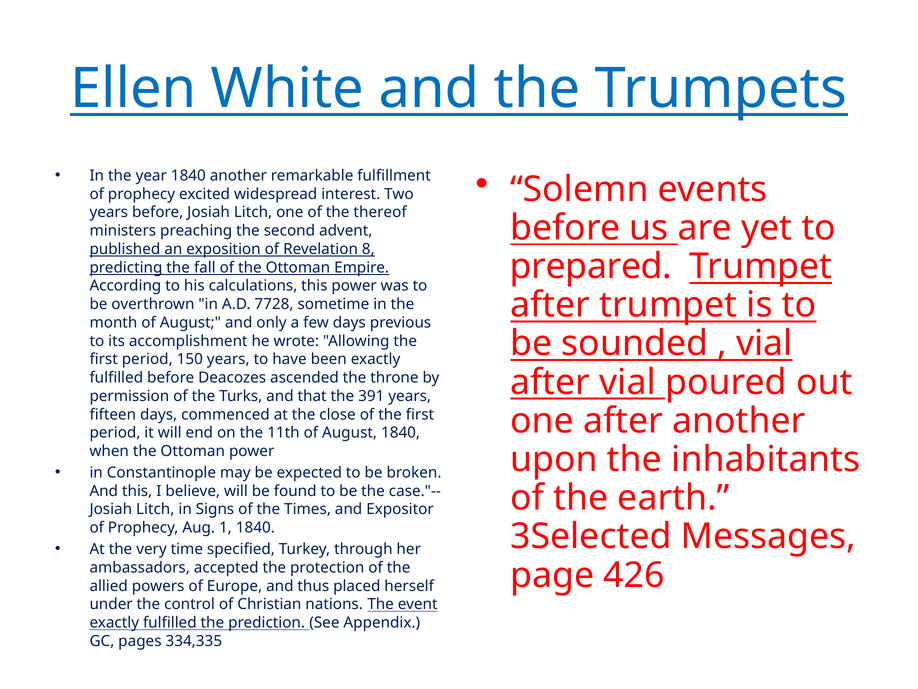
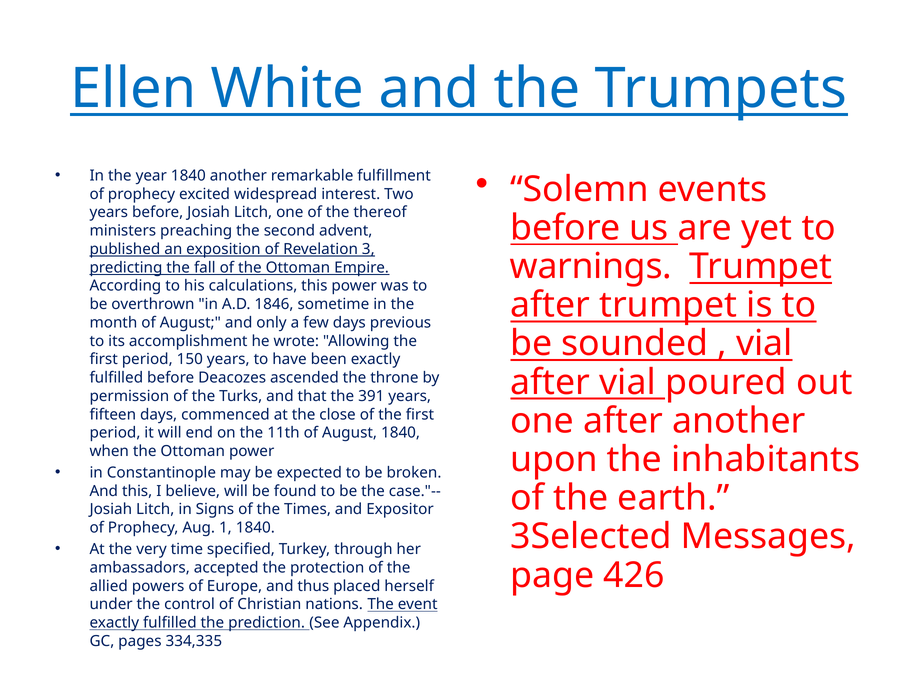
8: 8 -> 3
prepared: prepared -> warnings
7728: 7728 -> 1846
